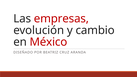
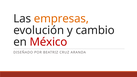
empresas colour: red -> orange
